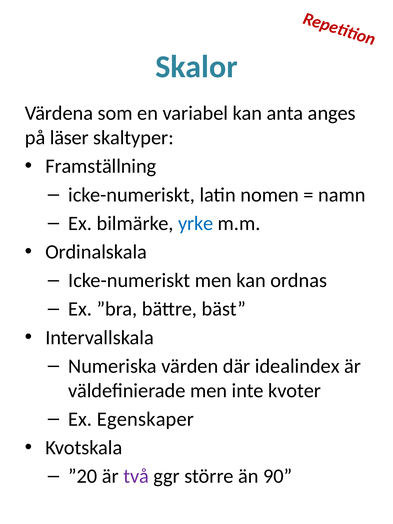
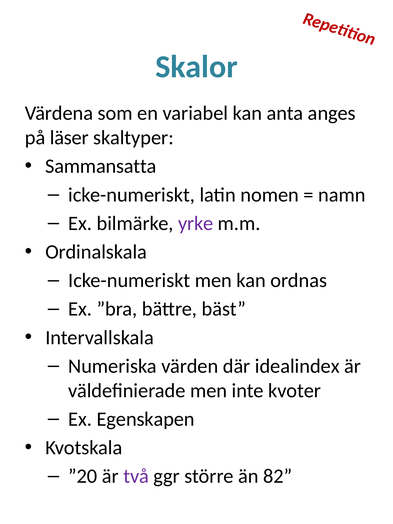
Framställning: Framställning -> Sammansatta
yrke colour: blue -> purple
Egenskaper: Egenskaper -> Egenskapen
90: 90 -> 82
